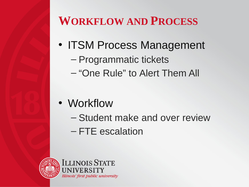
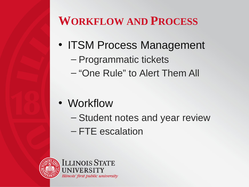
make: make -> notes
over: over -> year
